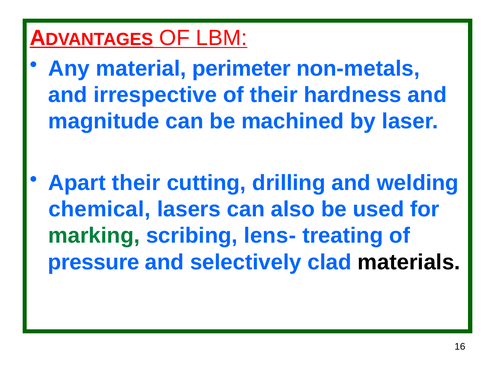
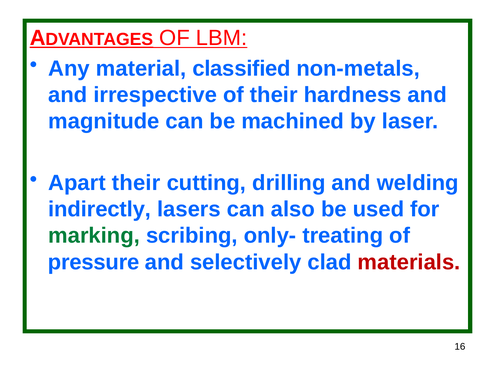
perimeter: perimeter -> classified
chemical: chemical -> indirectly
lens-: lens- -> only-
materials colour: black -> red
